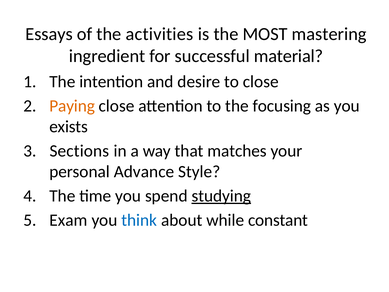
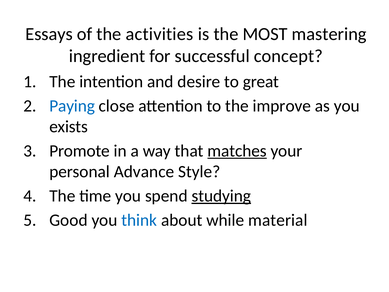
material: material -> concept
to close: close -> great
Paying colour: orange -> blue
focusing: focusing -> improve
Sections: Sections -> Promote
matches underline: none -> present
Exam: Exam -> Good
constant: constant -> material
